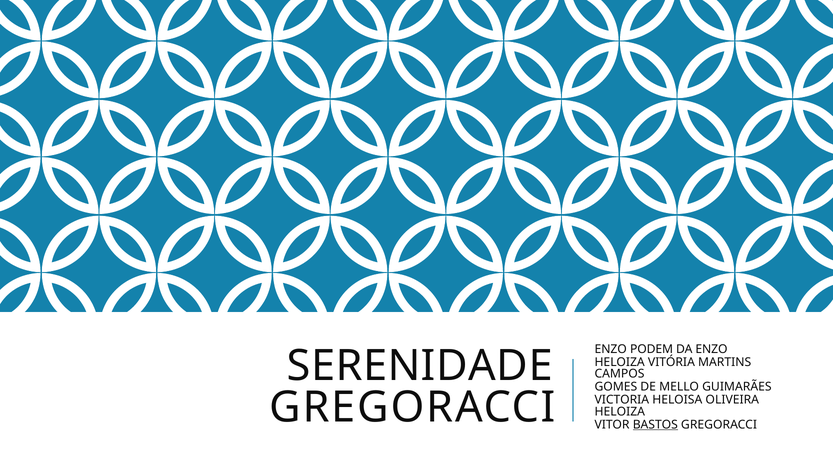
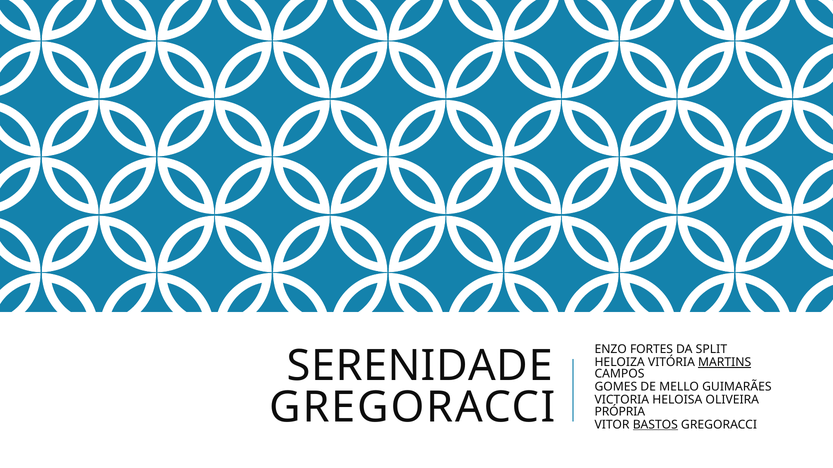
PODEM: PODEM -> FORTES
DA ENZO: ENZO -> SPLIT
MARTINS underline: none -> present
HELOIZA at (620, 412): HELOIZA -> PRÓPRIA
